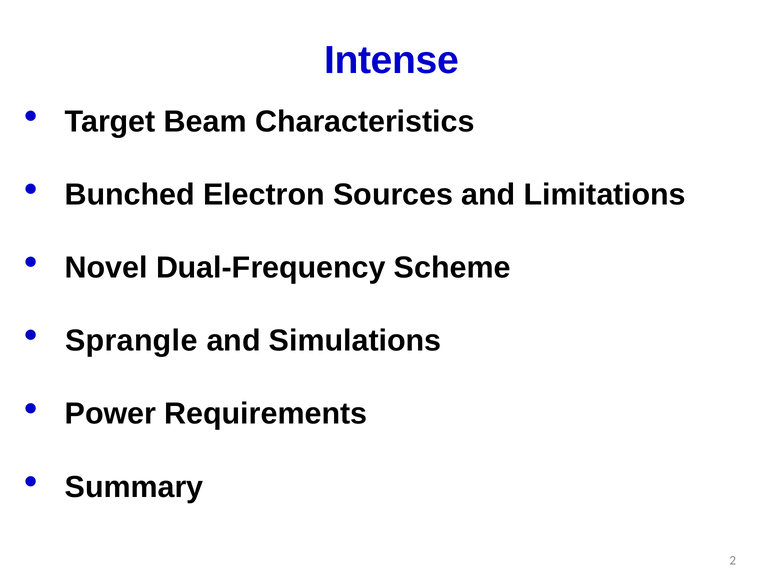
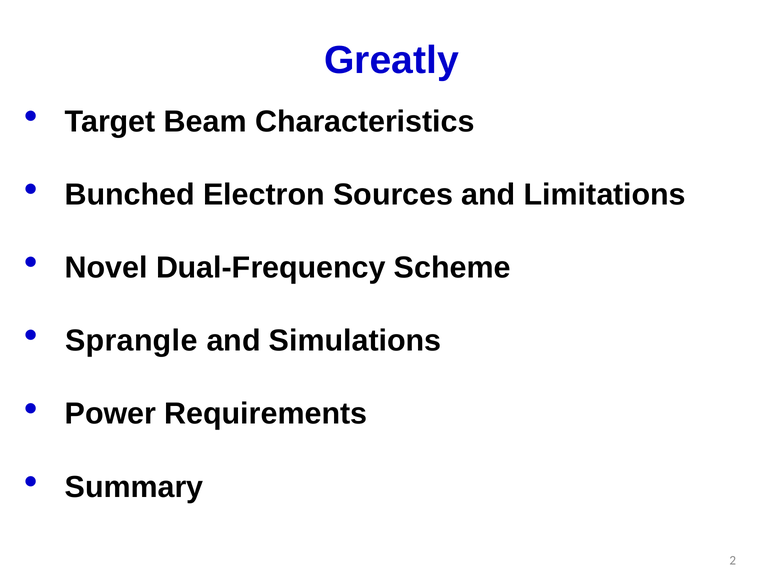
Intense: Intense -> Greatly
